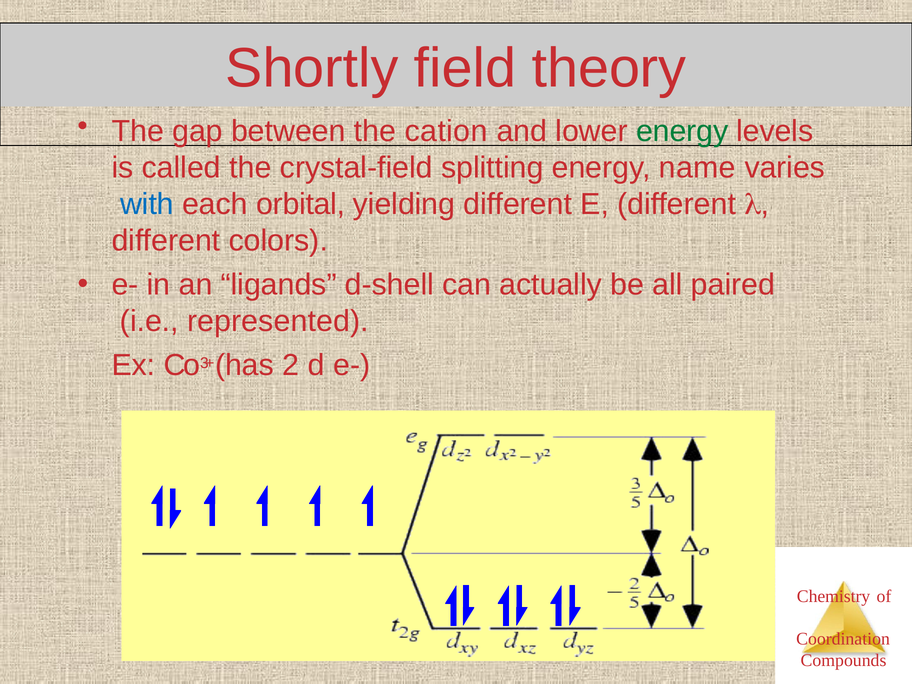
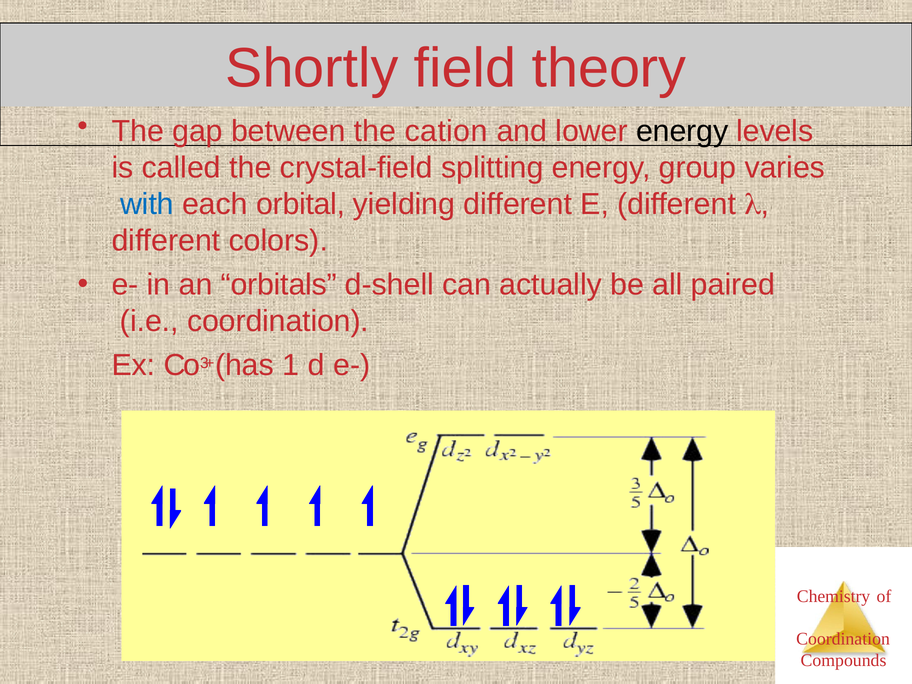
energy at (682, 131) colour: green -> black
name: name -> group
ligands: ligands -> orbitals
i.e represented: represented -> coordination
2: 2 -> 1
